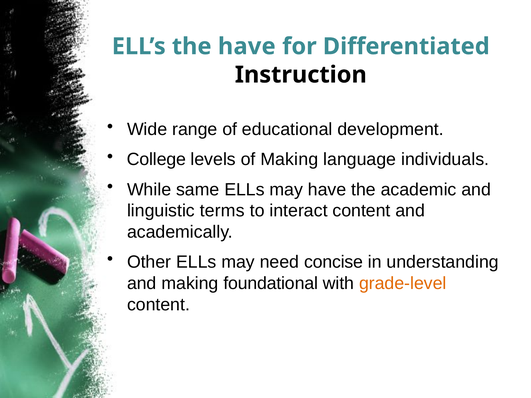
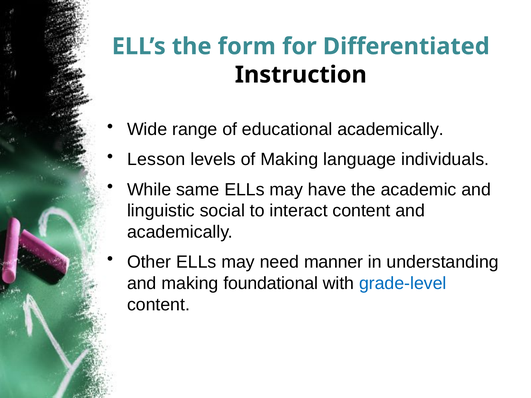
the have: have -> form
educational development: development -> academically
College: College -> Lesson
terms: terms -> social
concise: concise -> manner
grade-level colour: orange -> blue
